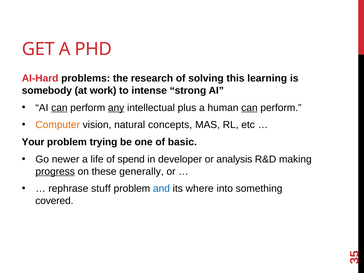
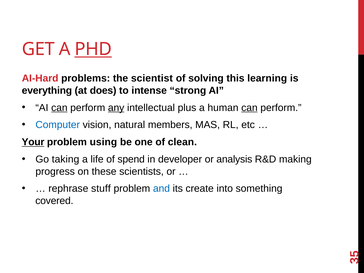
PHD underline: none -> present
research: research -> scientist
somebody: somebody -> everything
work: work -> does
Computer colour: orange -> blue
concepts: concepts -> members
Your underline: none -> present
trying: trying -> using
basic: basic -> clean
newer: newer -> taking
progress underline: present -> none
generally: generally -> scientists
where: where -> create
